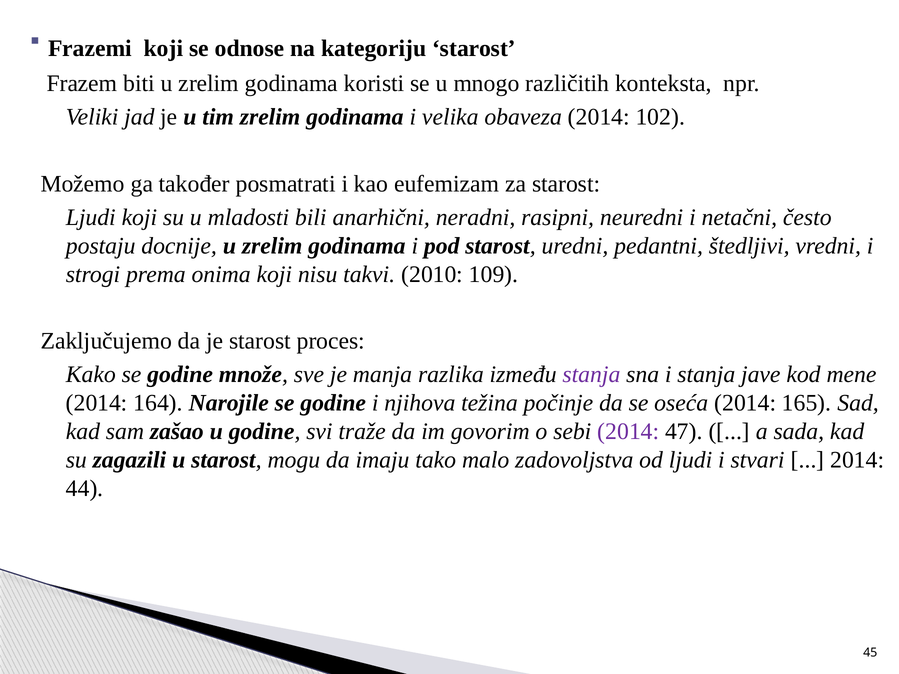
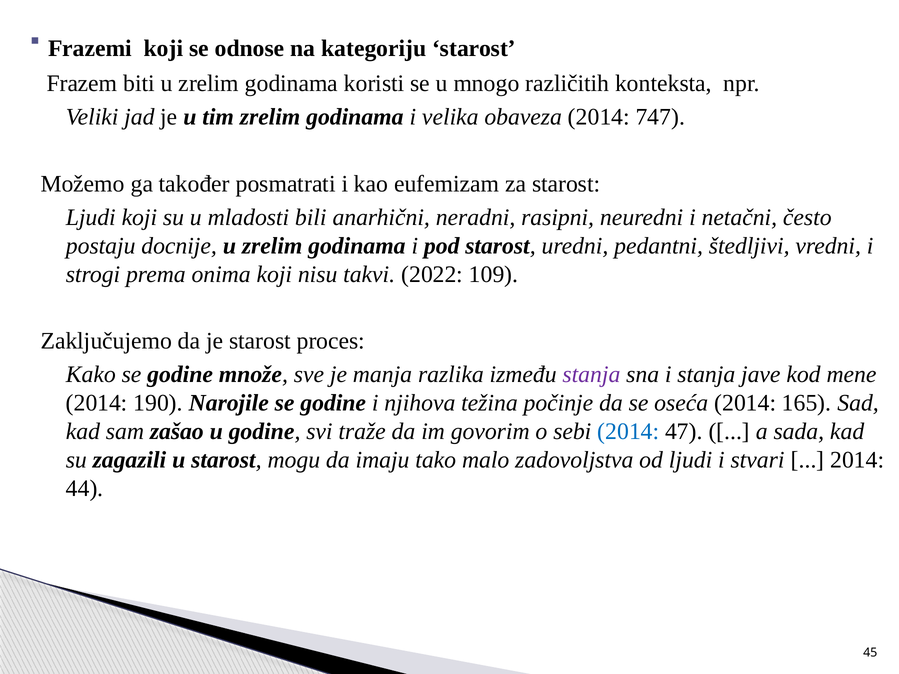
102: 102 -> 747
2010: 2010 -> 2022
164: 164 -> 190
2014 at (628, 432) colour: purple -> blue
